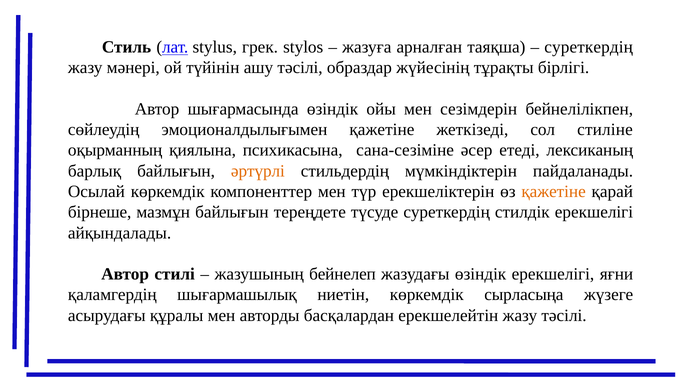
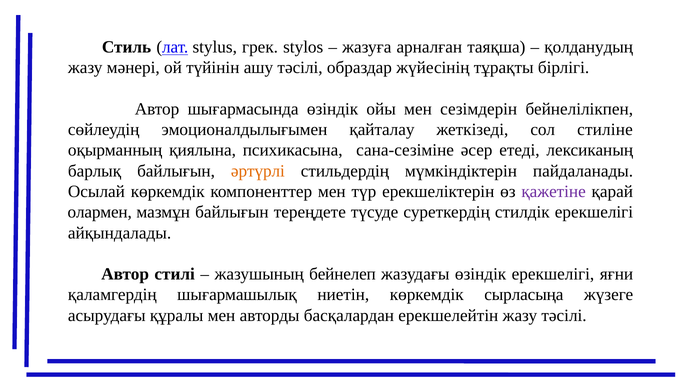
суреткердің at (589, 47): суреткердің -> қолданудың
эмоционалдылығымен қажетіне: қажетіне -> қайталау
қажетіне at (554, 192) colour: orange -> purple
бірнеше: бірнеше -> олармен
